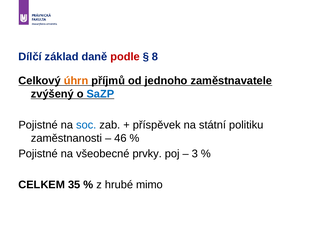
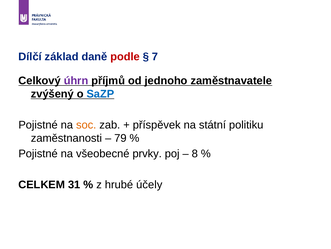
8: 8 -> 7
úhrn colour: orange -> purple
soc colour: blue -> orange
46: 46 -> 79
3: 3 -> 8
35: 35 -> 31
mimo: mimo -> účely
